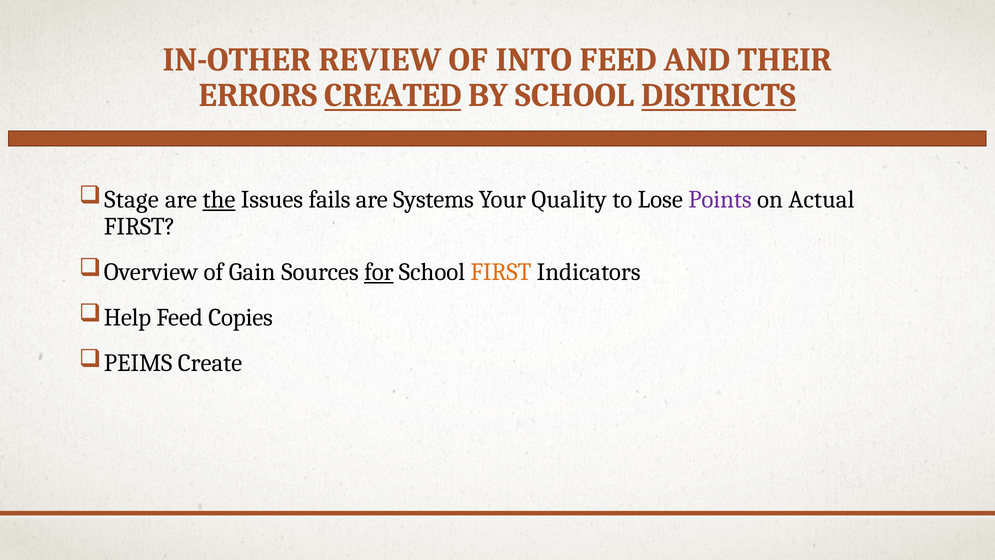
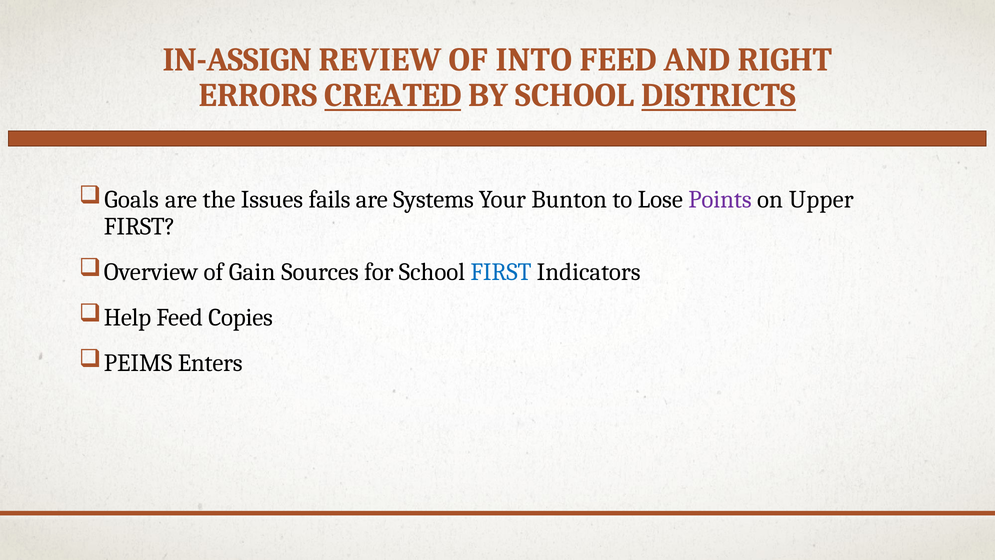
IN-OTHER: IN-OTHER -> IN-ASSIGN
THEIR: THEIR -> RIGHT
Stage: Stage -> Goals
the underline: present -> none
Quality: Quality -> Bunton
Actual: Actual -> Upper
for underline: present -> none
FIRST at (501, 272) colour: orange -> blue
Create: Create -> Enters
